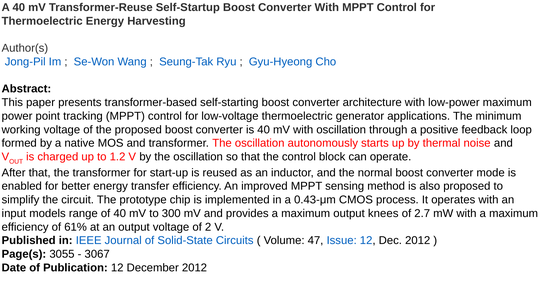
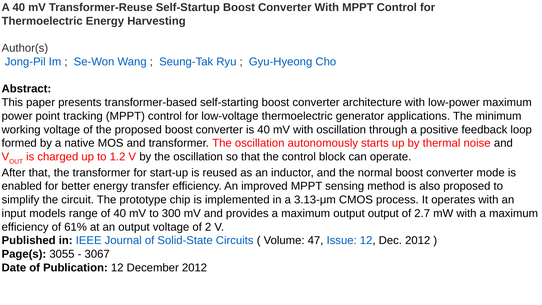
0.43-μm: 0.43-μm -> 3.13-μm
output knees: knees -> output
